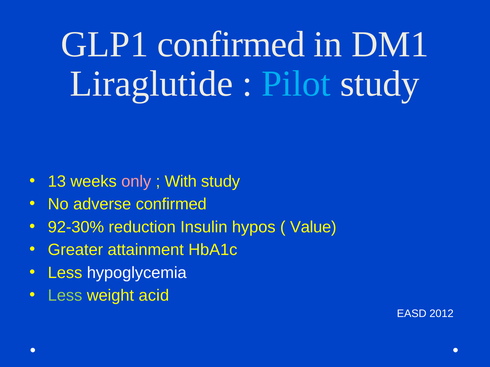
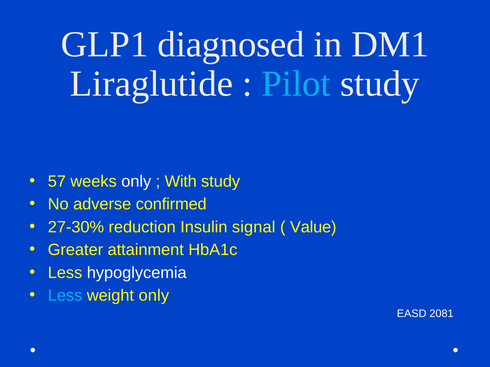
GLP1 confirmed: confirmed -> diagnosed
13: 13 -> 57
only at (136, 182) colour: pink -> white
92-30%: 92-30% -> 27-30%
hypos: hypos -> signal
Less at (65, 296) colour: light green -> light blue
weight acid: acid -> only
2012: 2012 -> 2081
